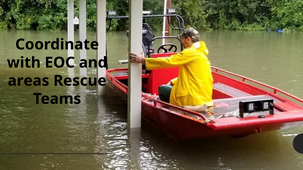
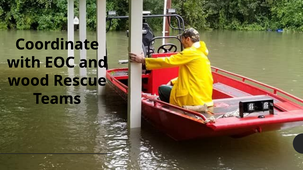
areas: areas -> wood
